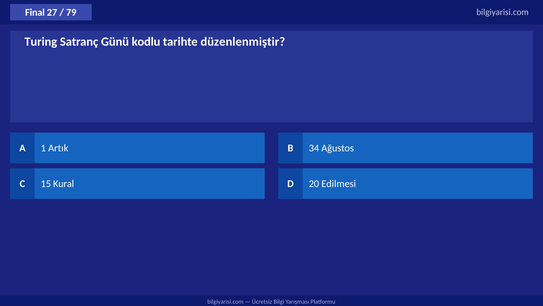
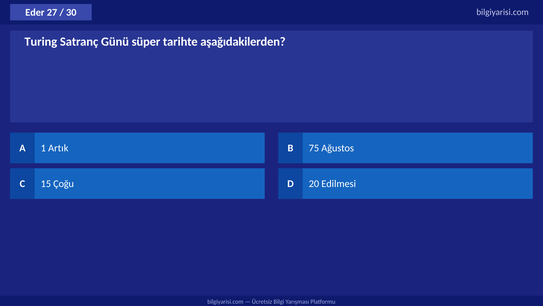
Final: Final -> Eder
79: 79 -> 30
kodlu: kodlu -> süper
düzenlenmiştir: düzenlenmiştir -> aşağıdakilerden
34: 34 -> 75
Kural: Kural -> Çoğu
